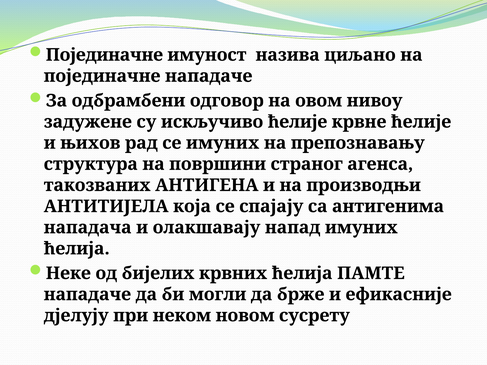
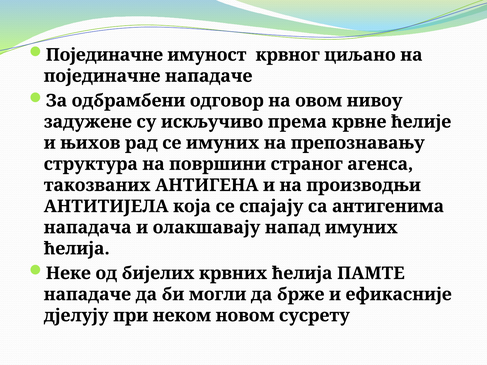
назива: назива -> крвног
искључиво ћелије: ћелије -> према
